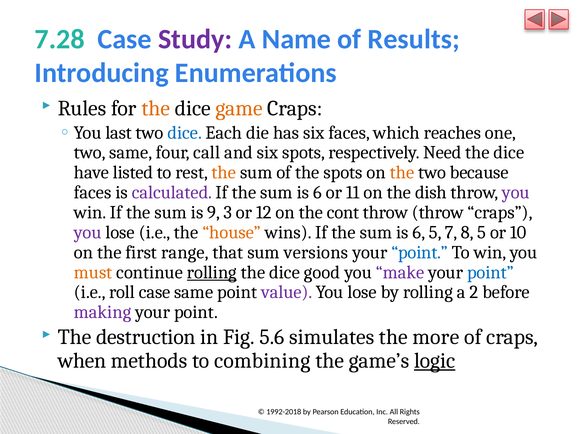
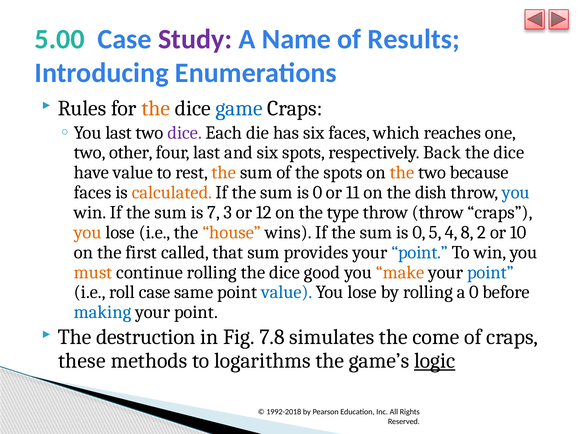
7.28: 7.28 -> 5.00
game colour: orange -> blue
dice at (185, 132) colour: blue -> purple
two same: same -> other
four call: call -> last
Need: Need -> Back
have listed: listed -> value
calculated colour: purple -> orange
6 at (317, 192): 6 -> 0
you at (516, 192) colour: purple -> blue
9: 9 -> 7
cont: cont -> type
you at (88, 232) colour: purple -> orange
6 at (419, 232): 6 -> 0
7: 7 -> 4
8 5: 5 -> 2
range: range -> called
versions: versions -> provides
rolling at (212, 272) underline: present -> none
make colour: purple -> orange
value at (287, 292) colour: purple -> blue
a 2: 2 -> 0
making colour: purple -> blue
5.6: 5.6 -> 7.8
more: more -> come
when: when -> these
combining: combining -> logarithms
